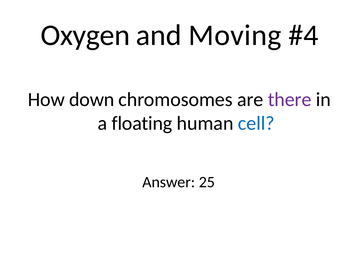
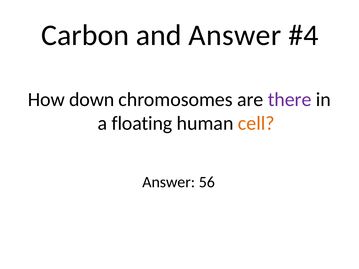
Oxygen: Oxygen -> Carbon
and Moving: Moving -> Answer
cell colour: blue -> orange
25: 25 -> 56
